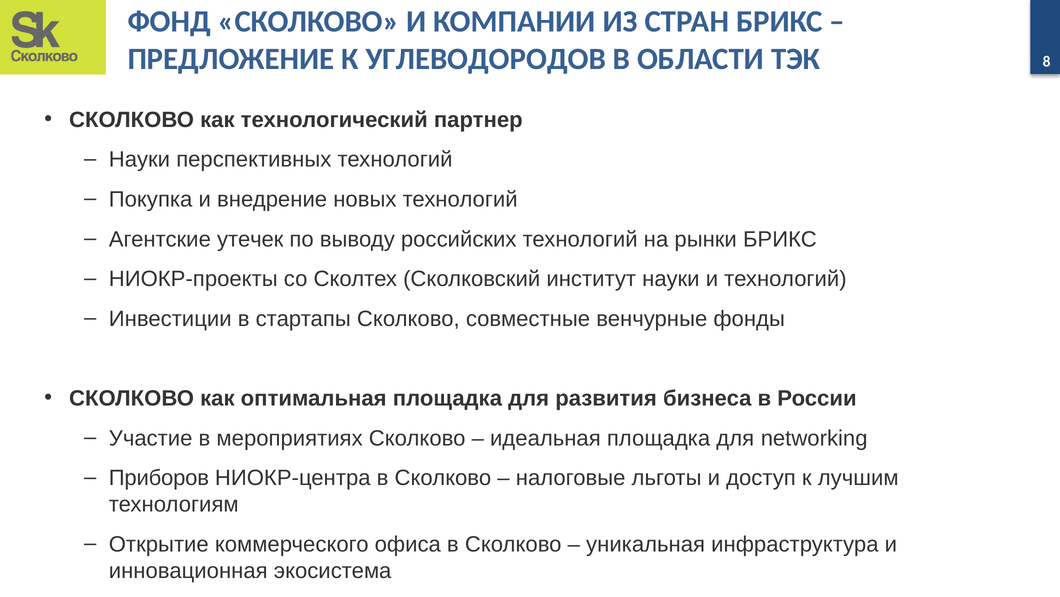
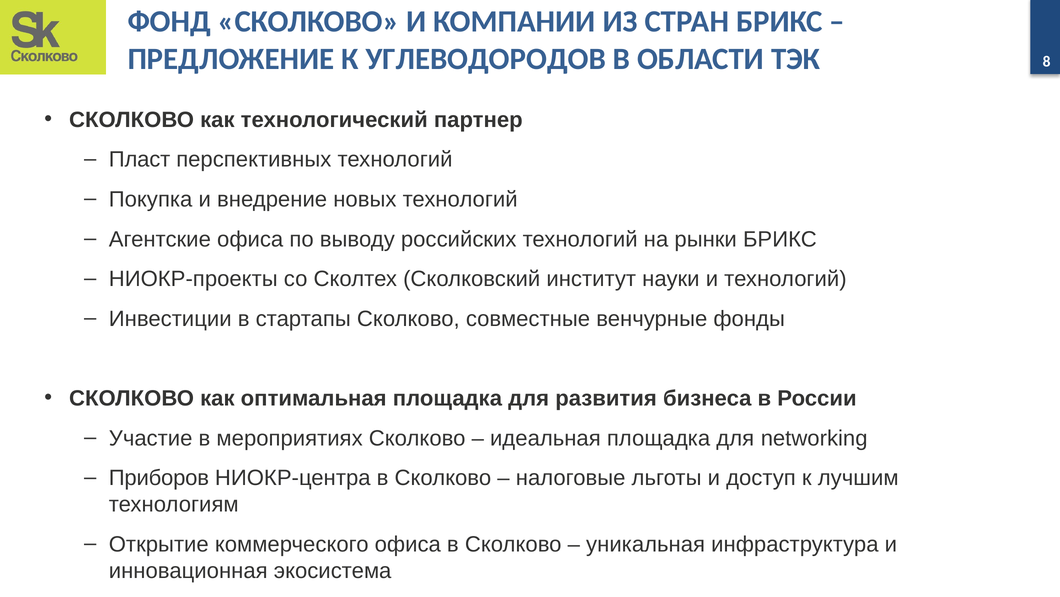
Науки at (139, 159): Науки -> Пласт
Агентские утечек: утечек -> офиса
